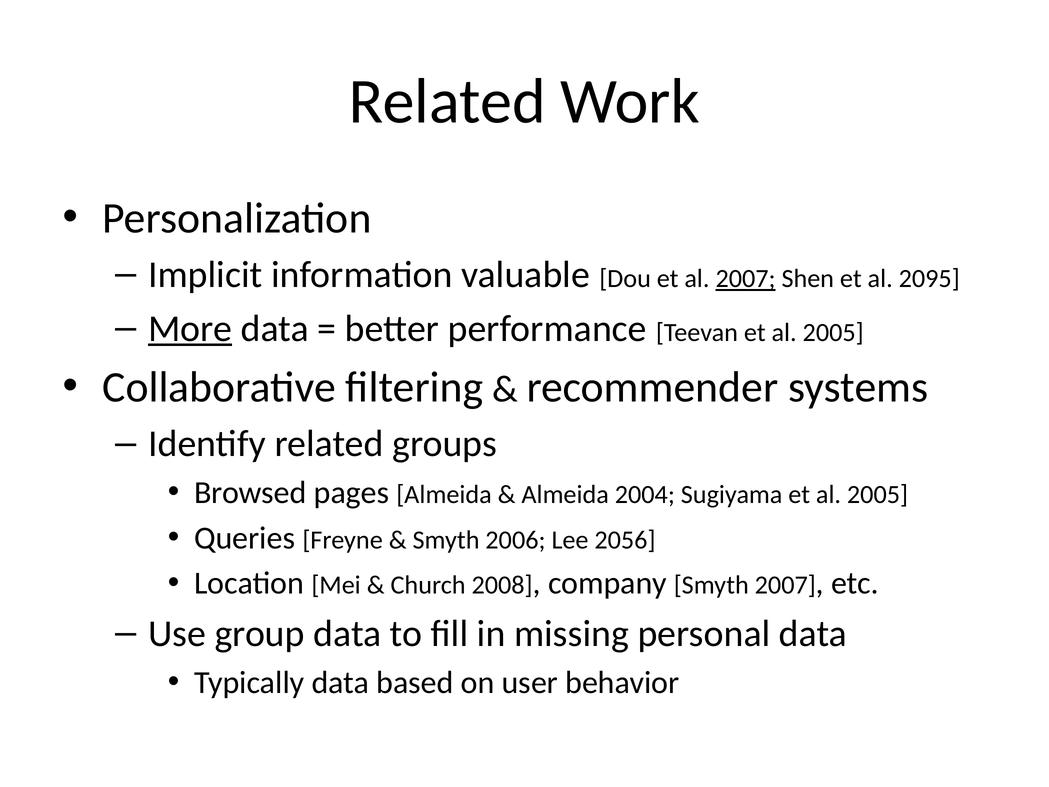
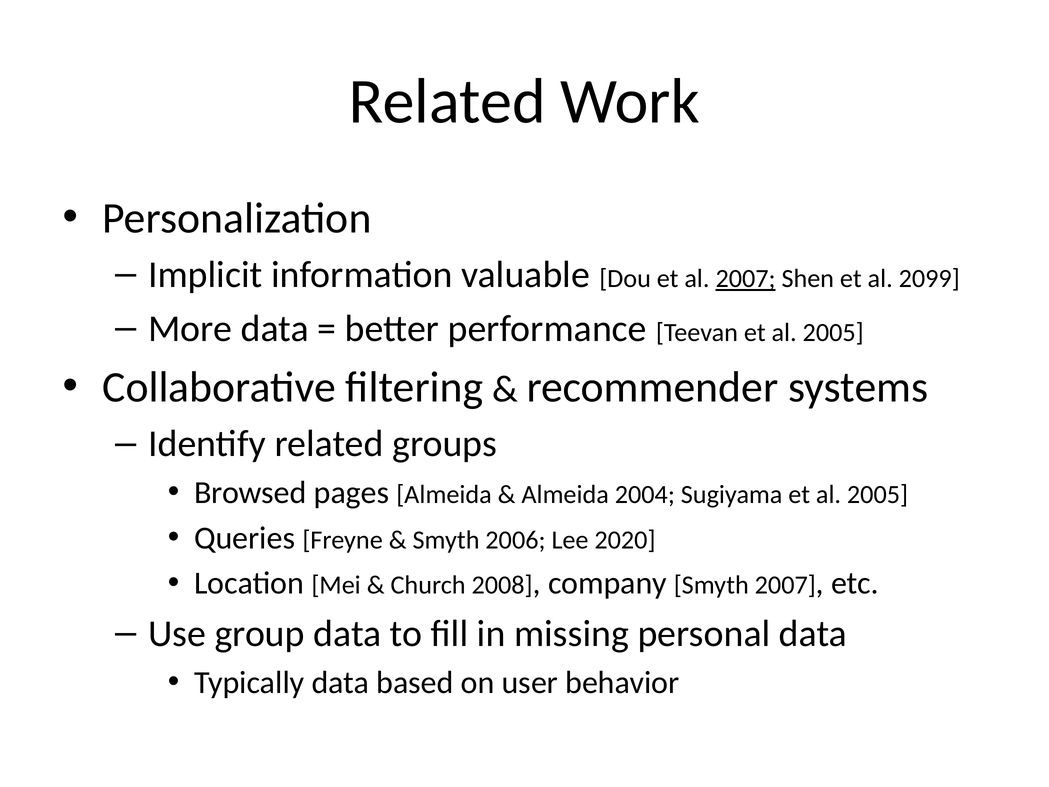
2095: 2095 -> 2099
More underline: present -> none
2056: 2056 -> 2020
